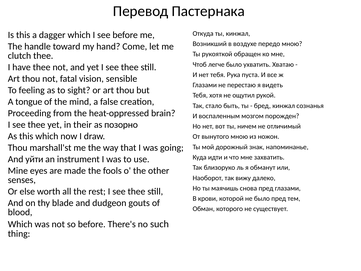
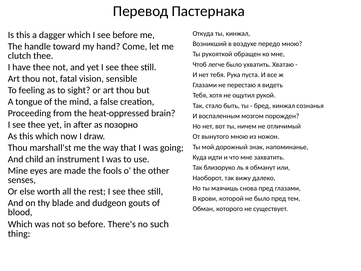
their: their -> after
уйти: уйти -> child
